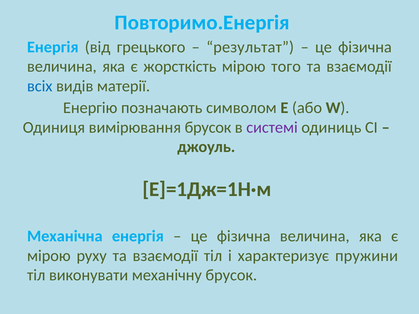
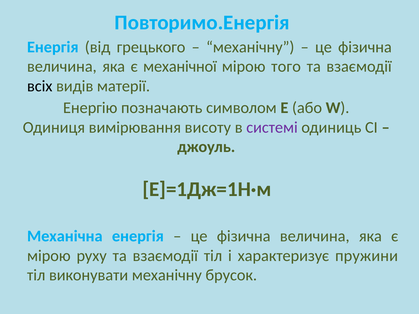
результат at (250, 47): результат -> механічну
жорсткість: жорсткість -> механічної
всіх colour: blue -> black
вимірювання брусок: брусок -> висоту
